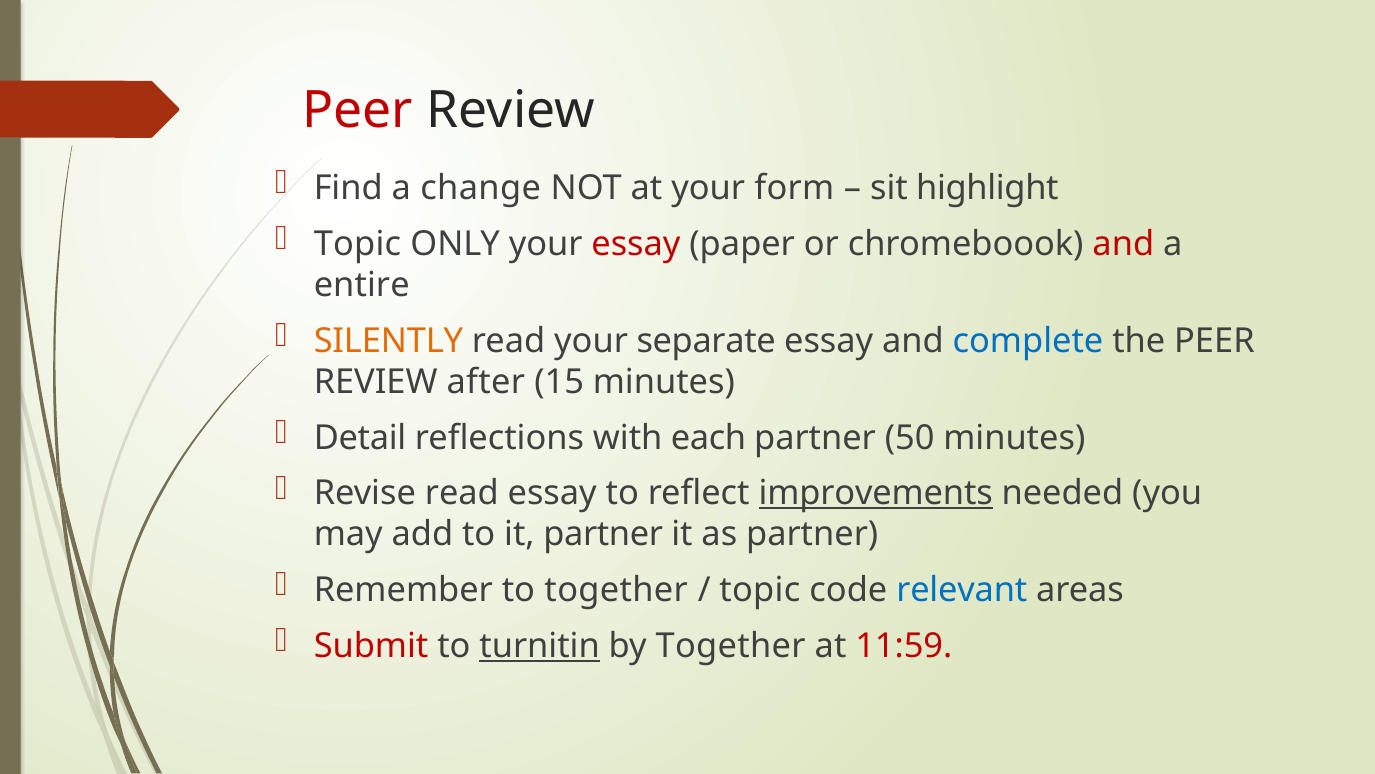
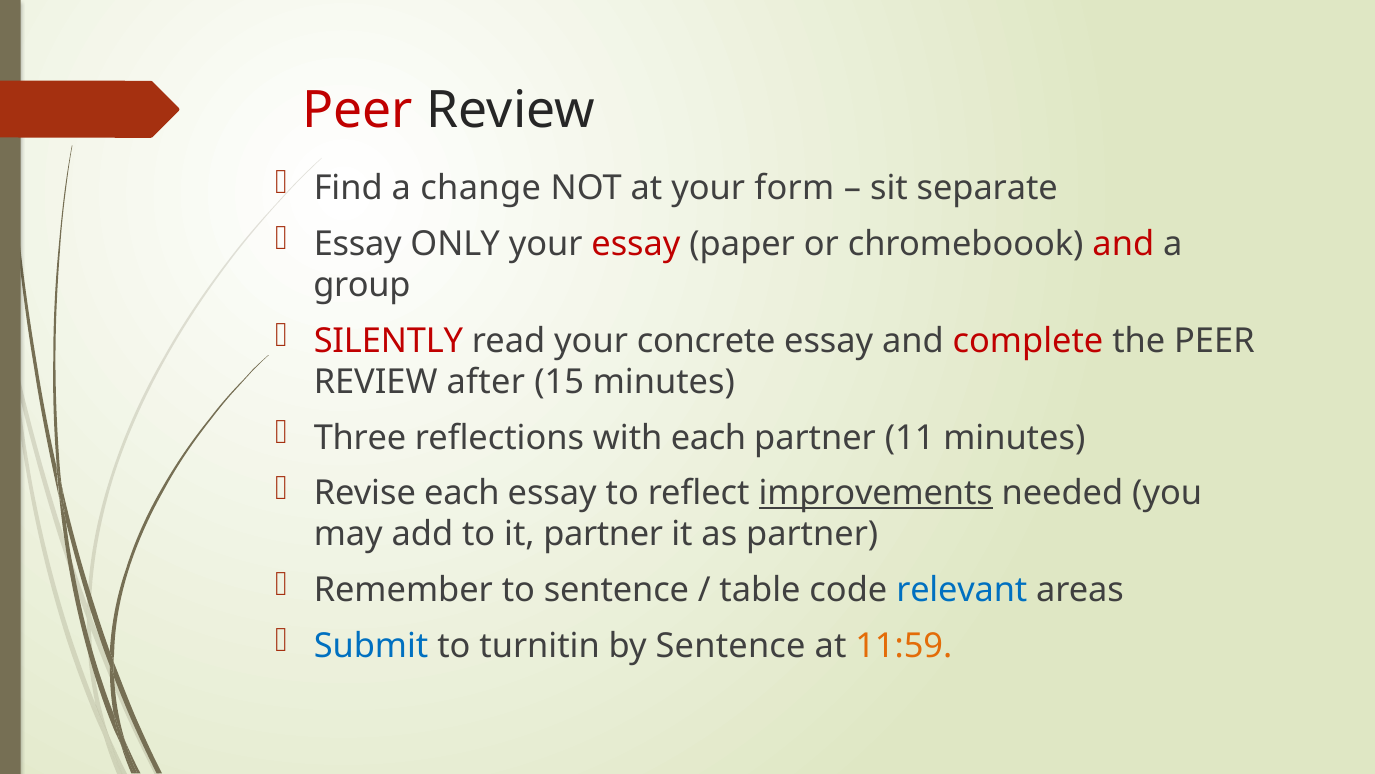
highlight: highlight -> separate
Topic at (357, 244): Topic -> Essay
entire: entire -> group
SILENTLY colour: orange -> red
separate: separate -> concrete
complete colour: blue -> red
Detail: Detail -> Three
50: 50 -> 11
Revise read: read -> each
to together: together -> sentence
topic at (760, 590): topic -> table
Submit colour: red -> blue
turnitin underline: present -> none
by Together: Together -> Sentence
11:59 colour: red -> orange
